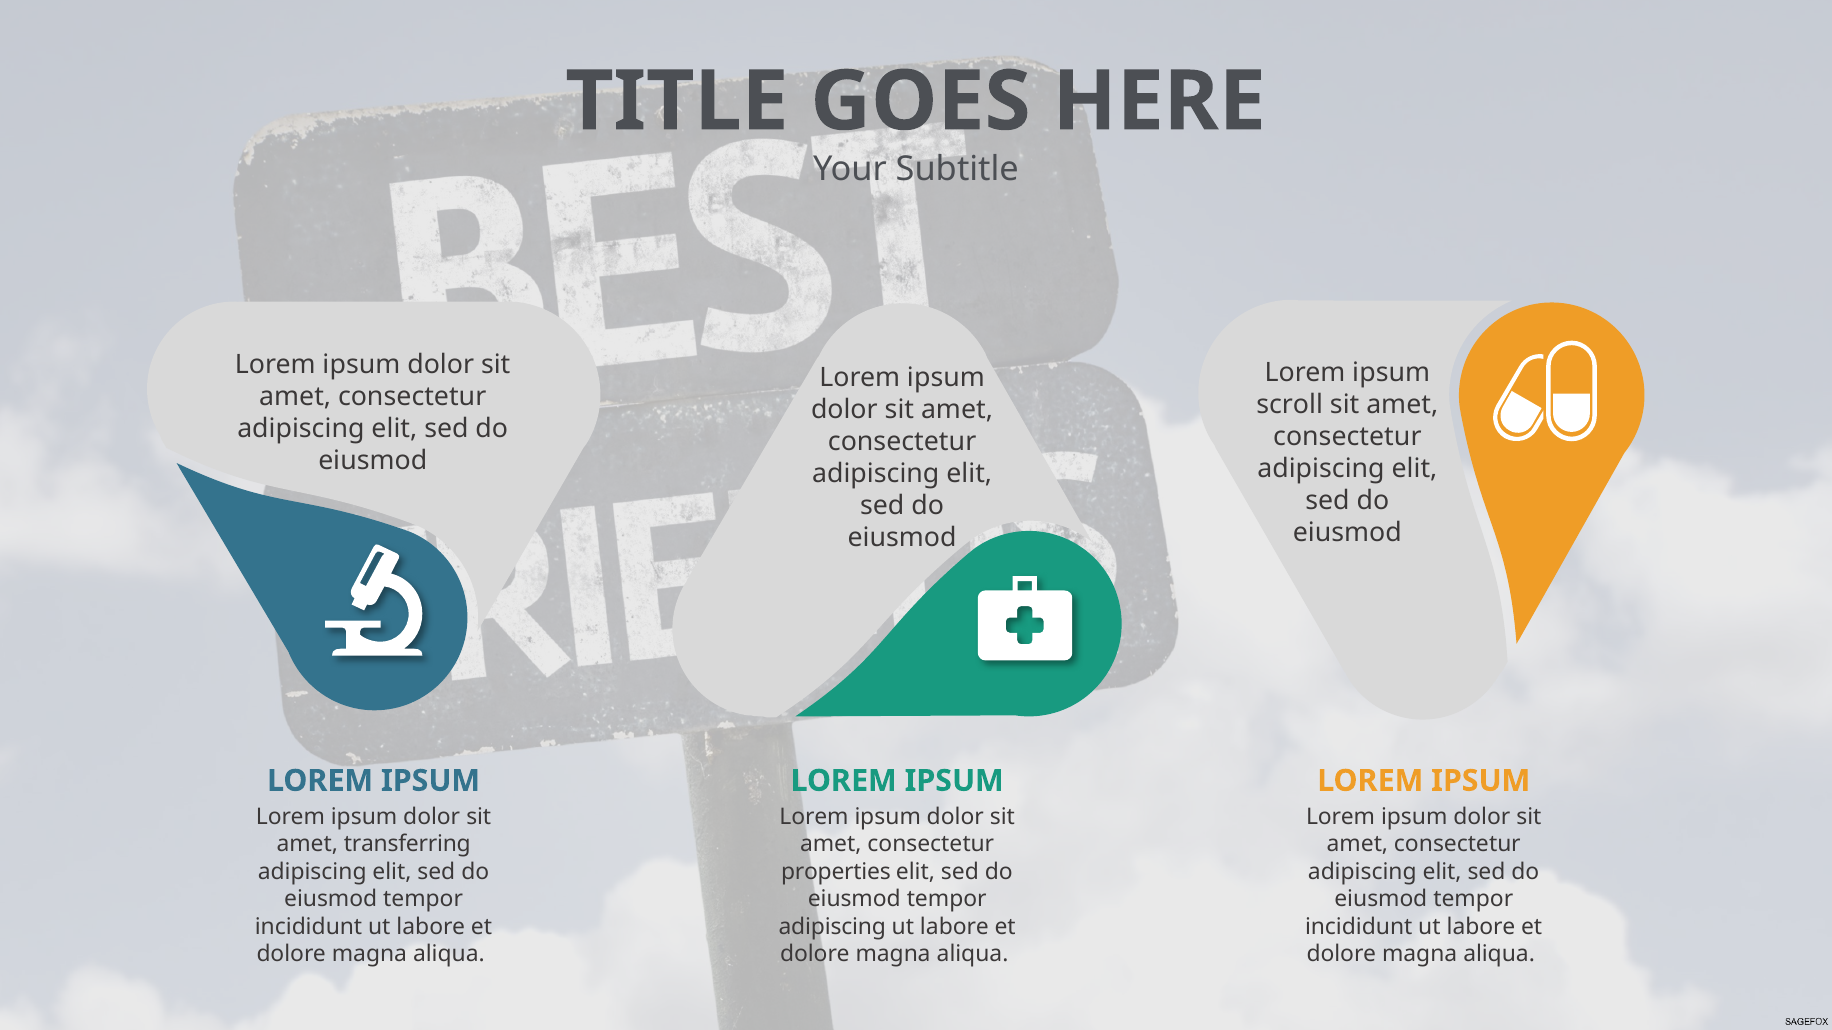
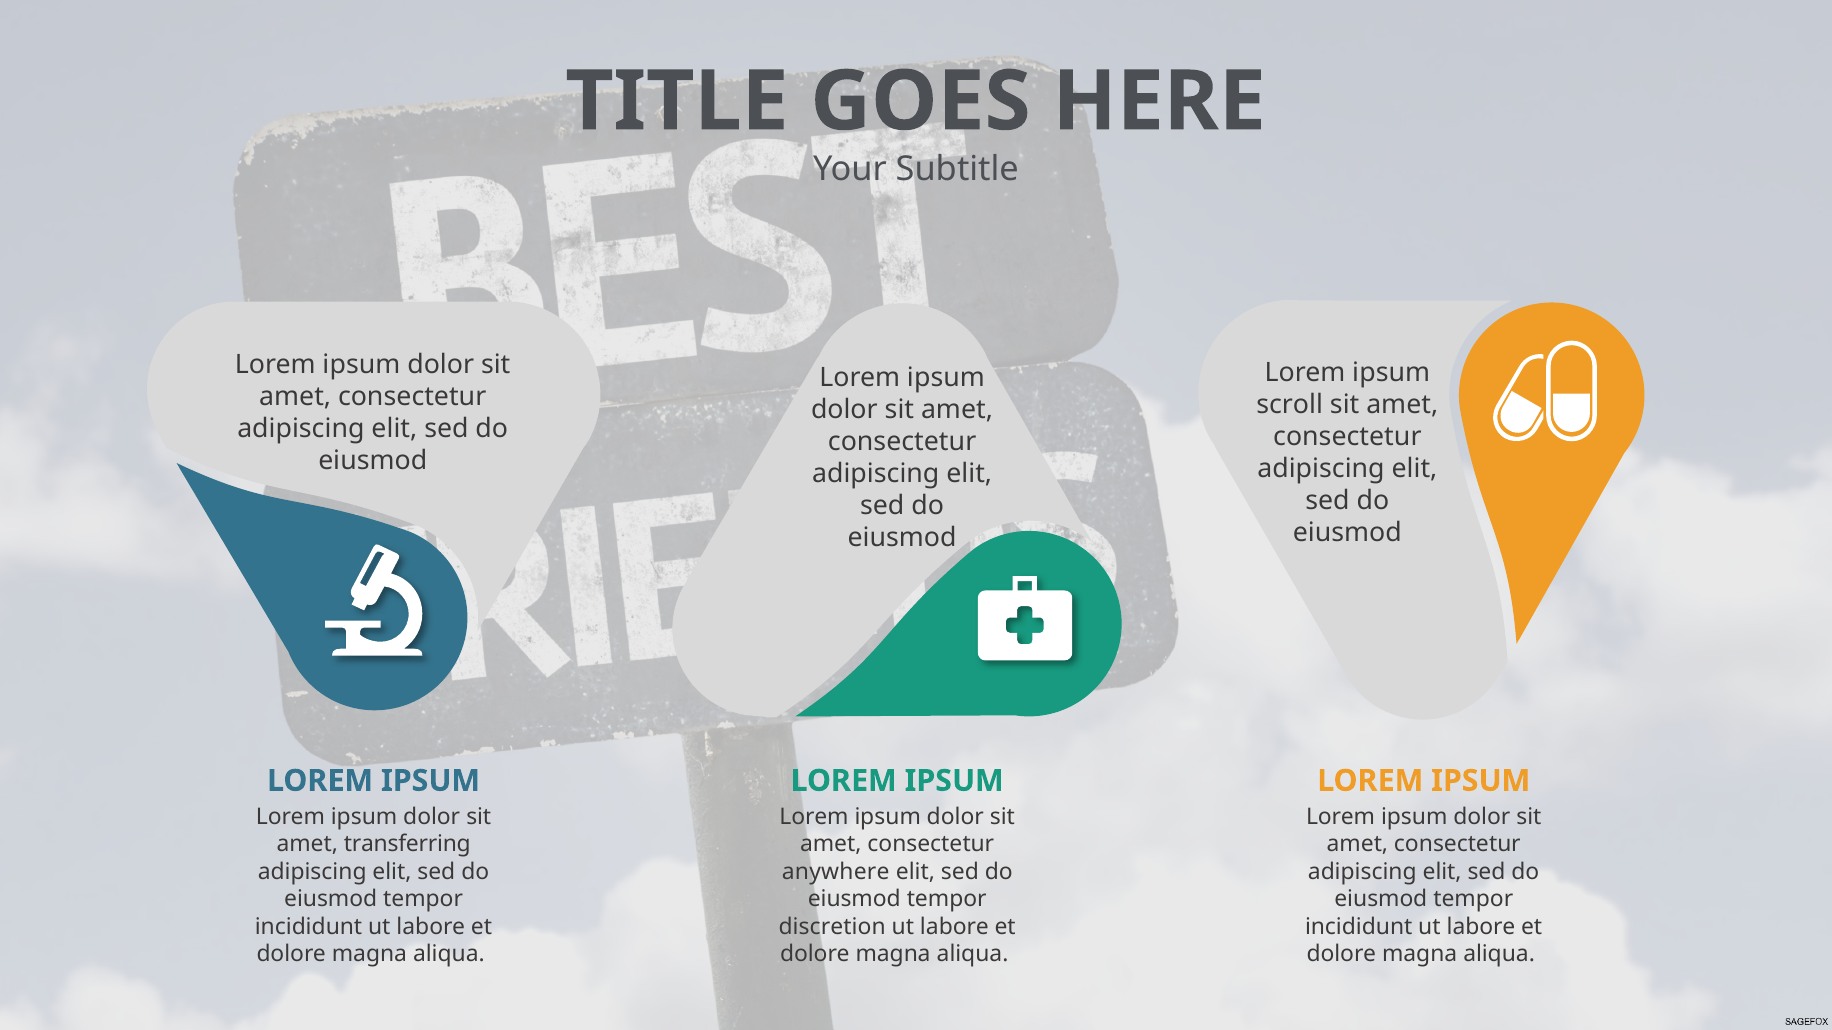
properties: properties -> anywhere
adipiscing at (832, 927): adipiscing -> discretion
